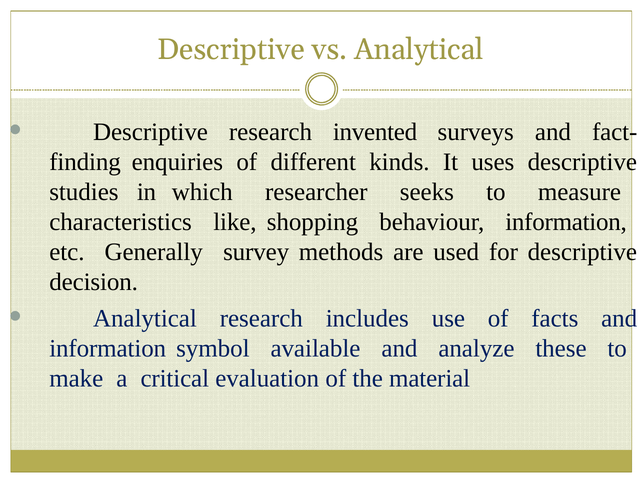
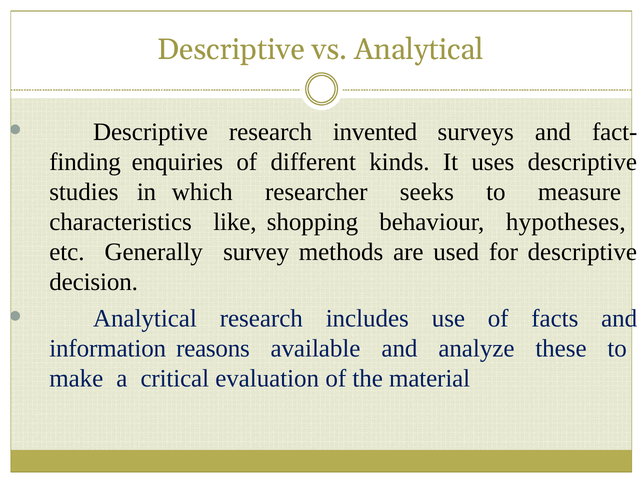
behaviour information: information -> hypotheses
symbol: symbol -> reasons
